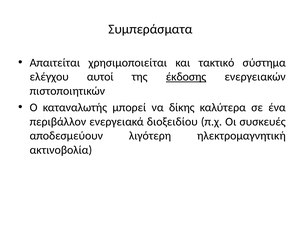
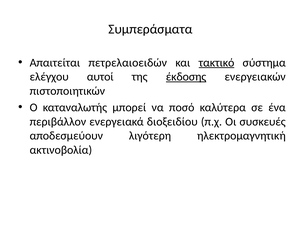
χρησιμοποιείται: χρησιμοποιείται -> πετρελαιοειδών
τακτικό underline: none -> present
δίκης: δίκης -> ποσό
